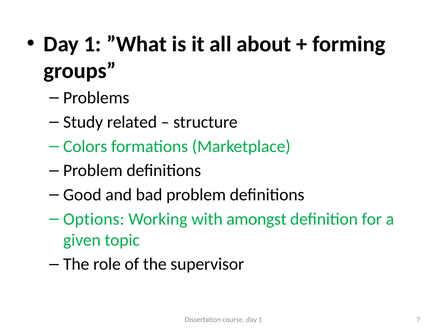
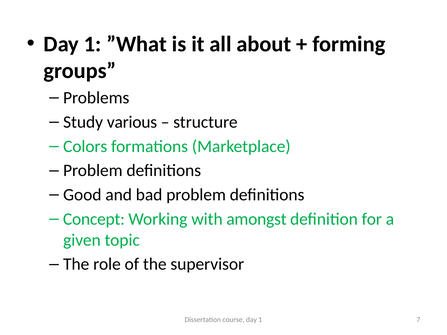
related: related -> various
Options: Options -> Concept
